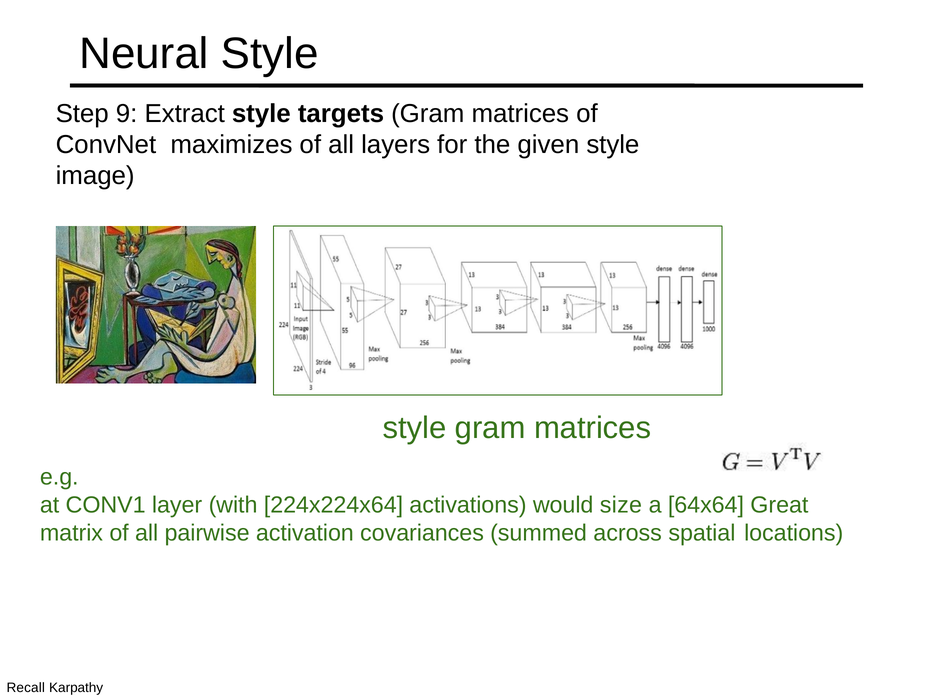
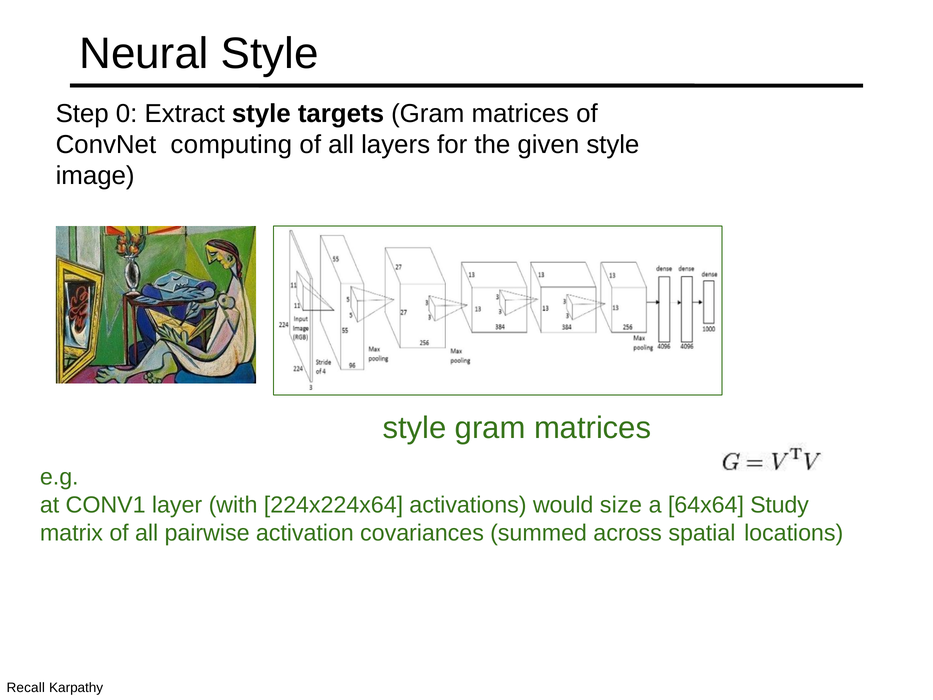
9: 9 -> 0
maximizes: maximizes -> computing
Great: Great -> Study
